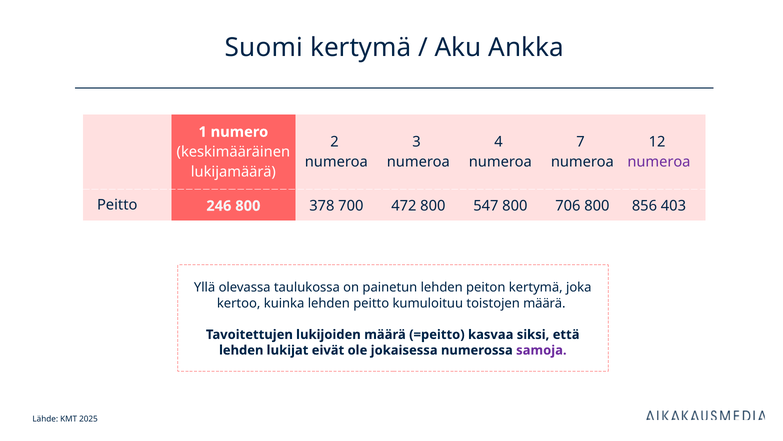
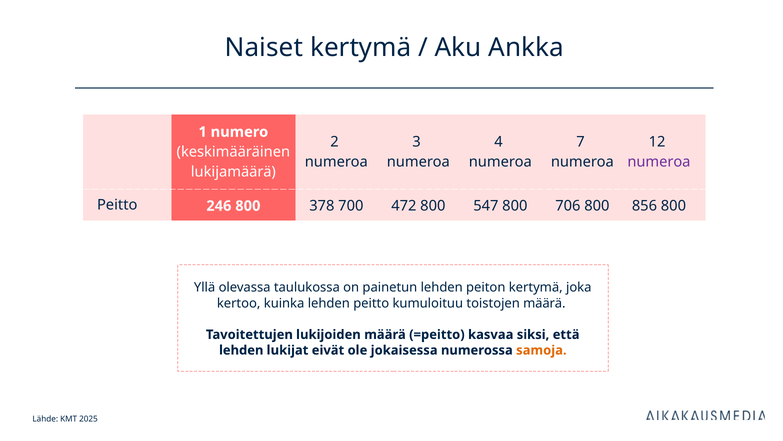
Suomi: Suomi -> Naiset
856 403: 403 -> 800
samoja colour: purple -> orange
